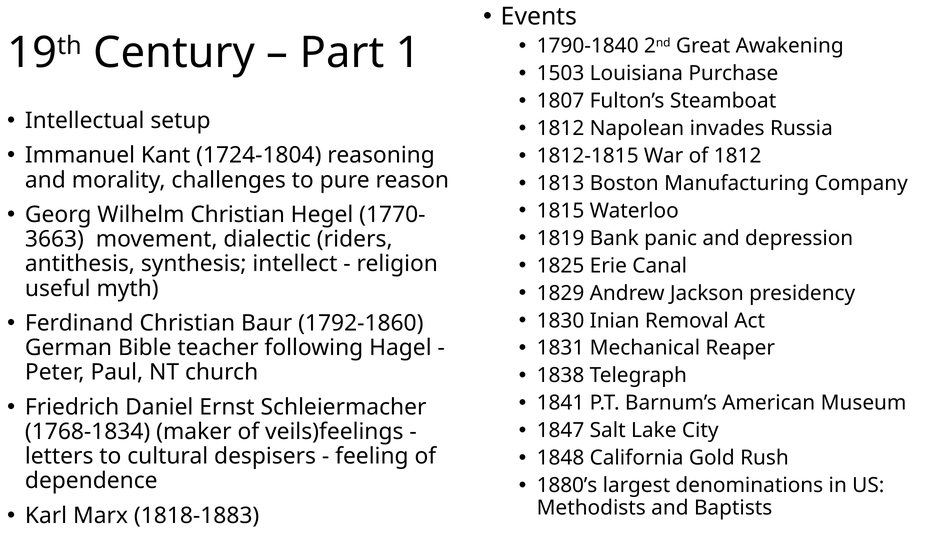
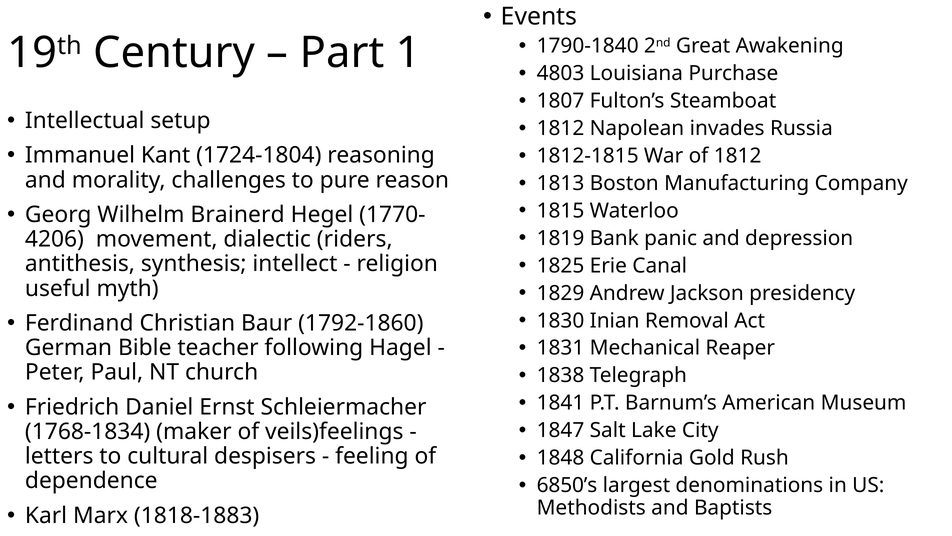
1503: 1503 -> 4803
Wilhelm Christian: Christian -> Brainerd
3663: 3663 -> 4206
1880’s: 1880’s -> 6850’s
